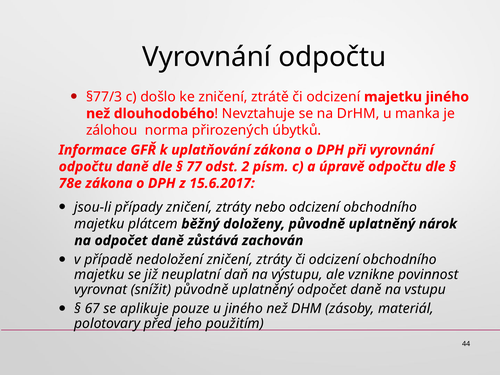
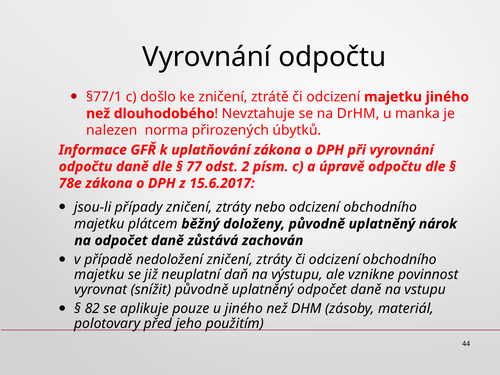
§77/3: §77/3 -> §77/1
zálohou: zálohou -> nalezen
67: 67 -> 82
